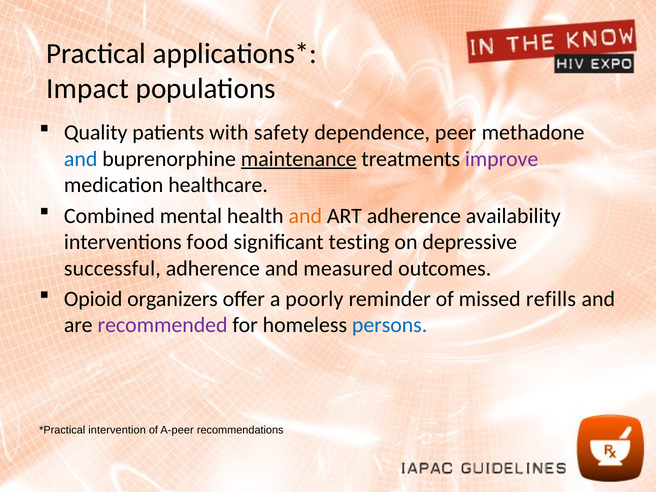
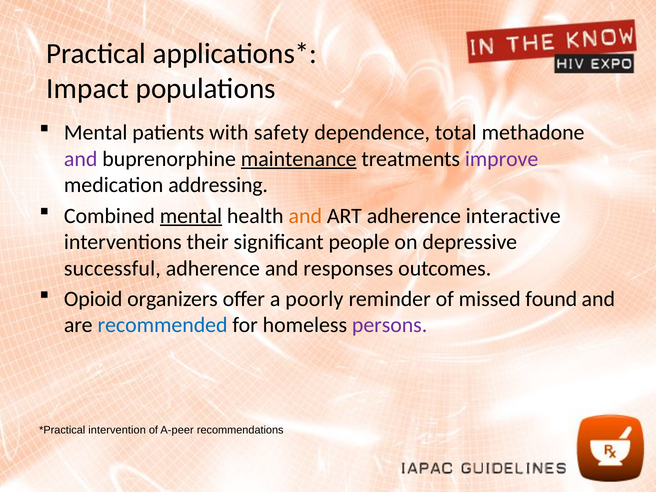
Quality at (96, 133): Quality -> Mental
peer: peer -> total
and at (81, 159) colour: blue -> purple
healthcare: healthcare -> addressing
mental at (191, 216) underline: none -> present
availability: availability -> interactive
food: food -> their
testing: testing -> people
measured: measured -> responses
refills: refills -> found
recommended colour: purple -> blue
persons colour: blue -> purple
